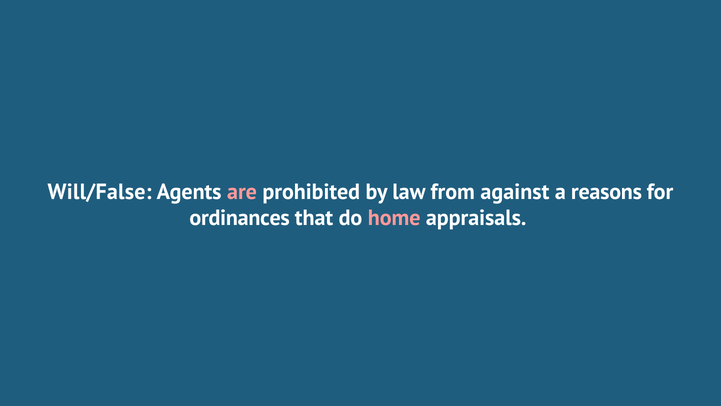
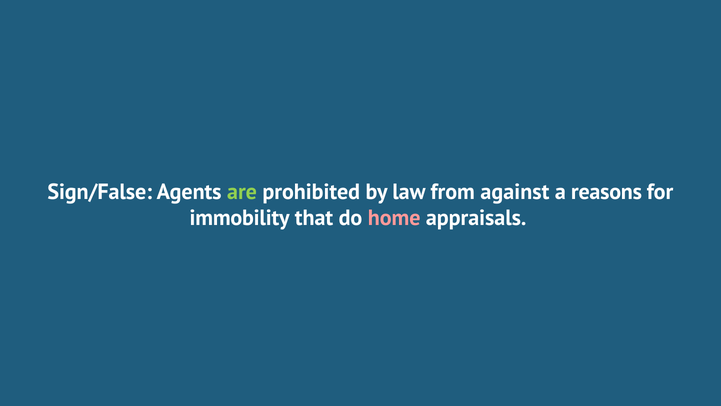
Will/False: Will/False -> Sign/False
are colour: pink -> light green
ordinances: ordinances -> immobility
